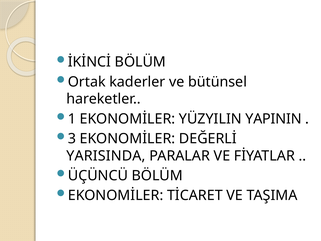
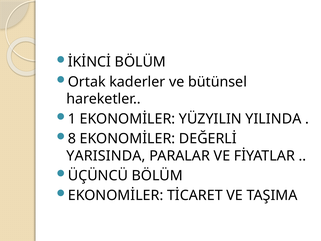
YAPININ: YAPININ -> YILINDA
3: 3 -> 8
